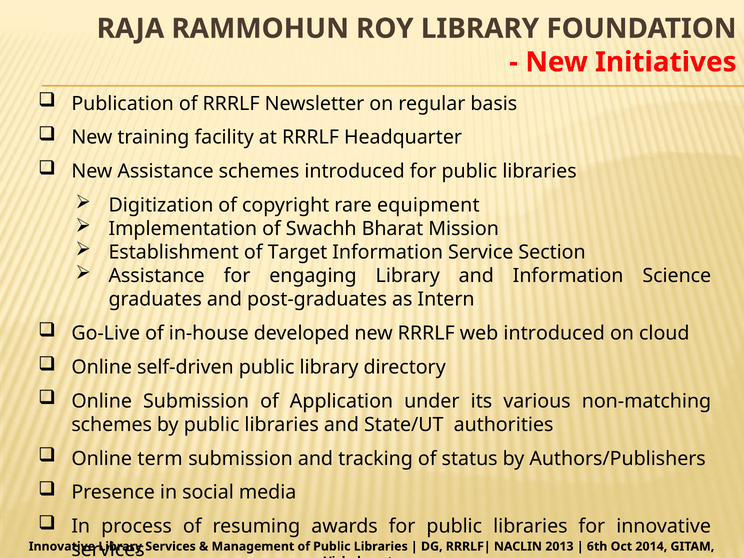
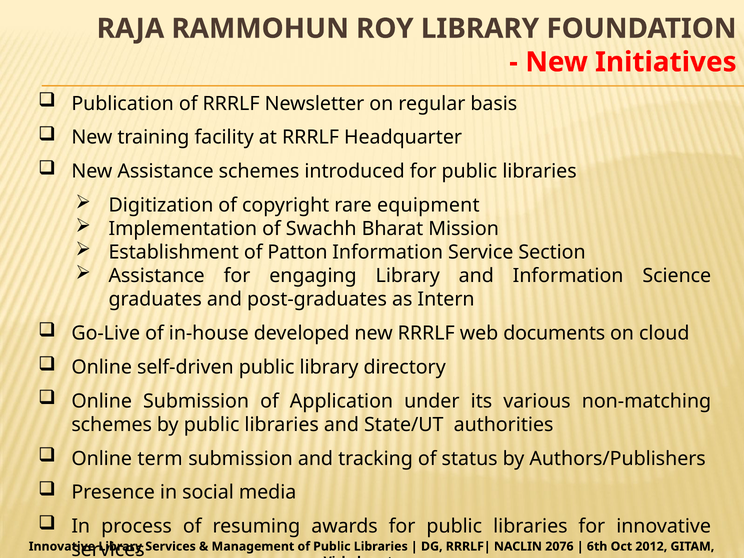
Target: Target -> Patton
web introduced: introduced -> documents
2013: 2013 -> 2076
2014: 2014 -> 2012
